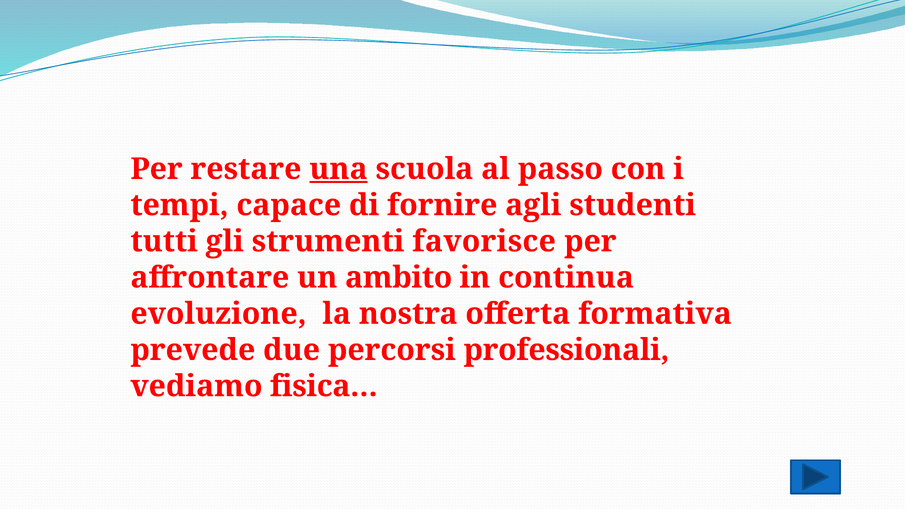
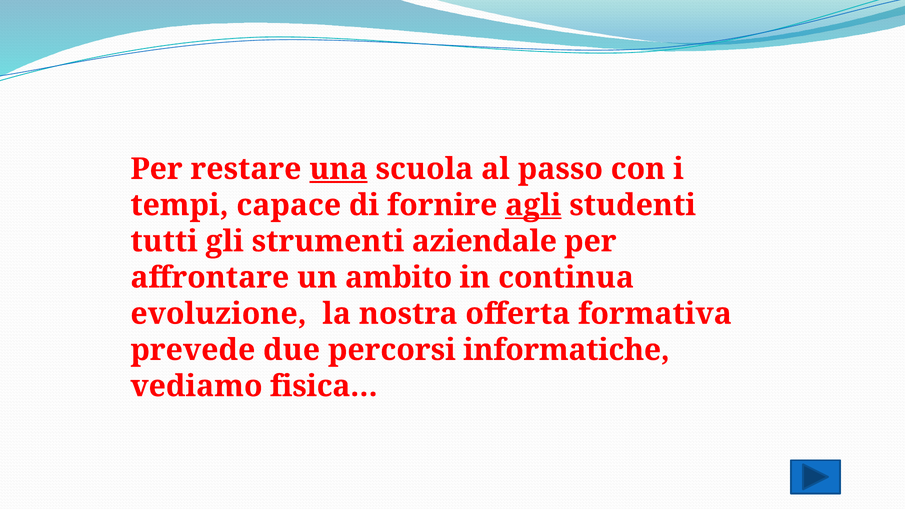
agli underline: none -> present
favorisce: favorisce -> aziendale
professionali: professionali -> informatiche
